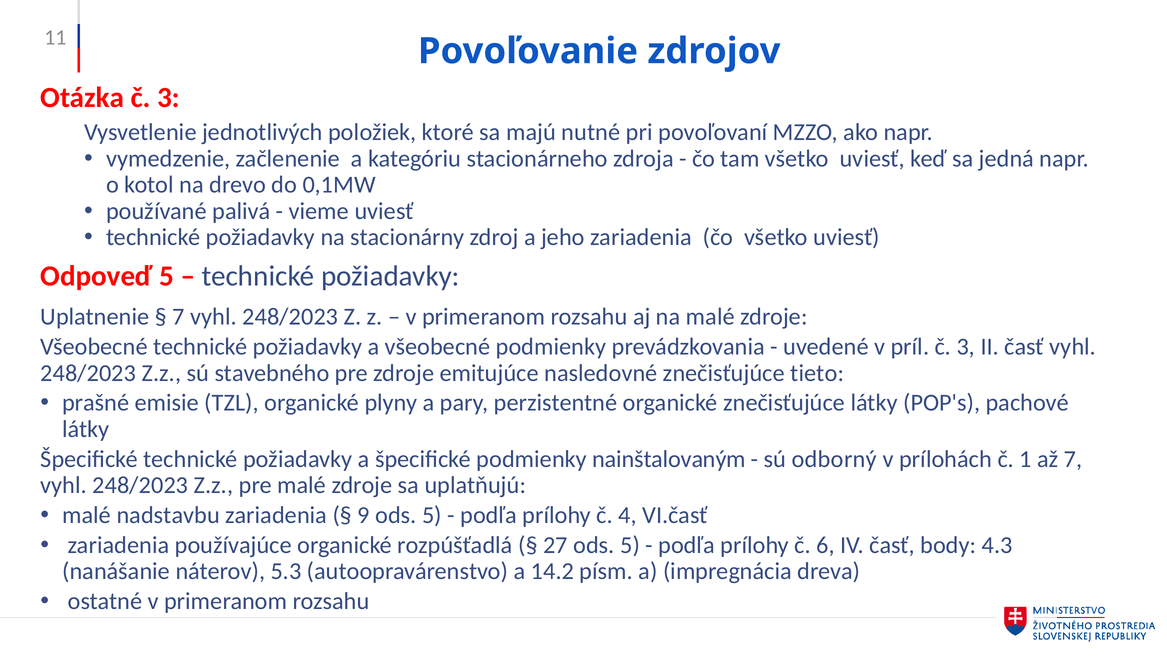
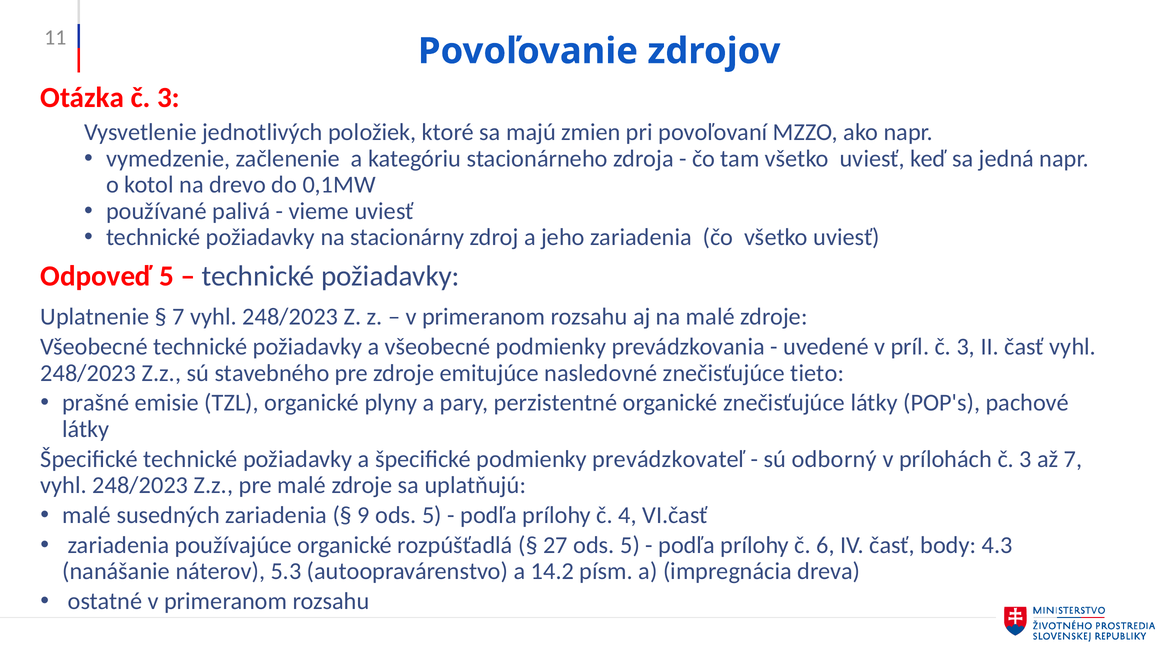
nutné: nutné -> zmien
nainštalovaným: nainštalovaným -> prevádzkovateľ
prílohách č 1: 1 -> 3
nadstavbu: nadstavbu -> susedných
